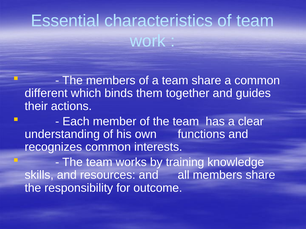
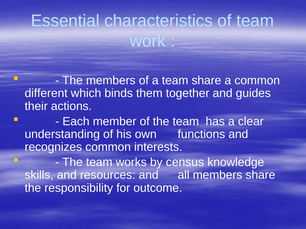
training: training -> census
